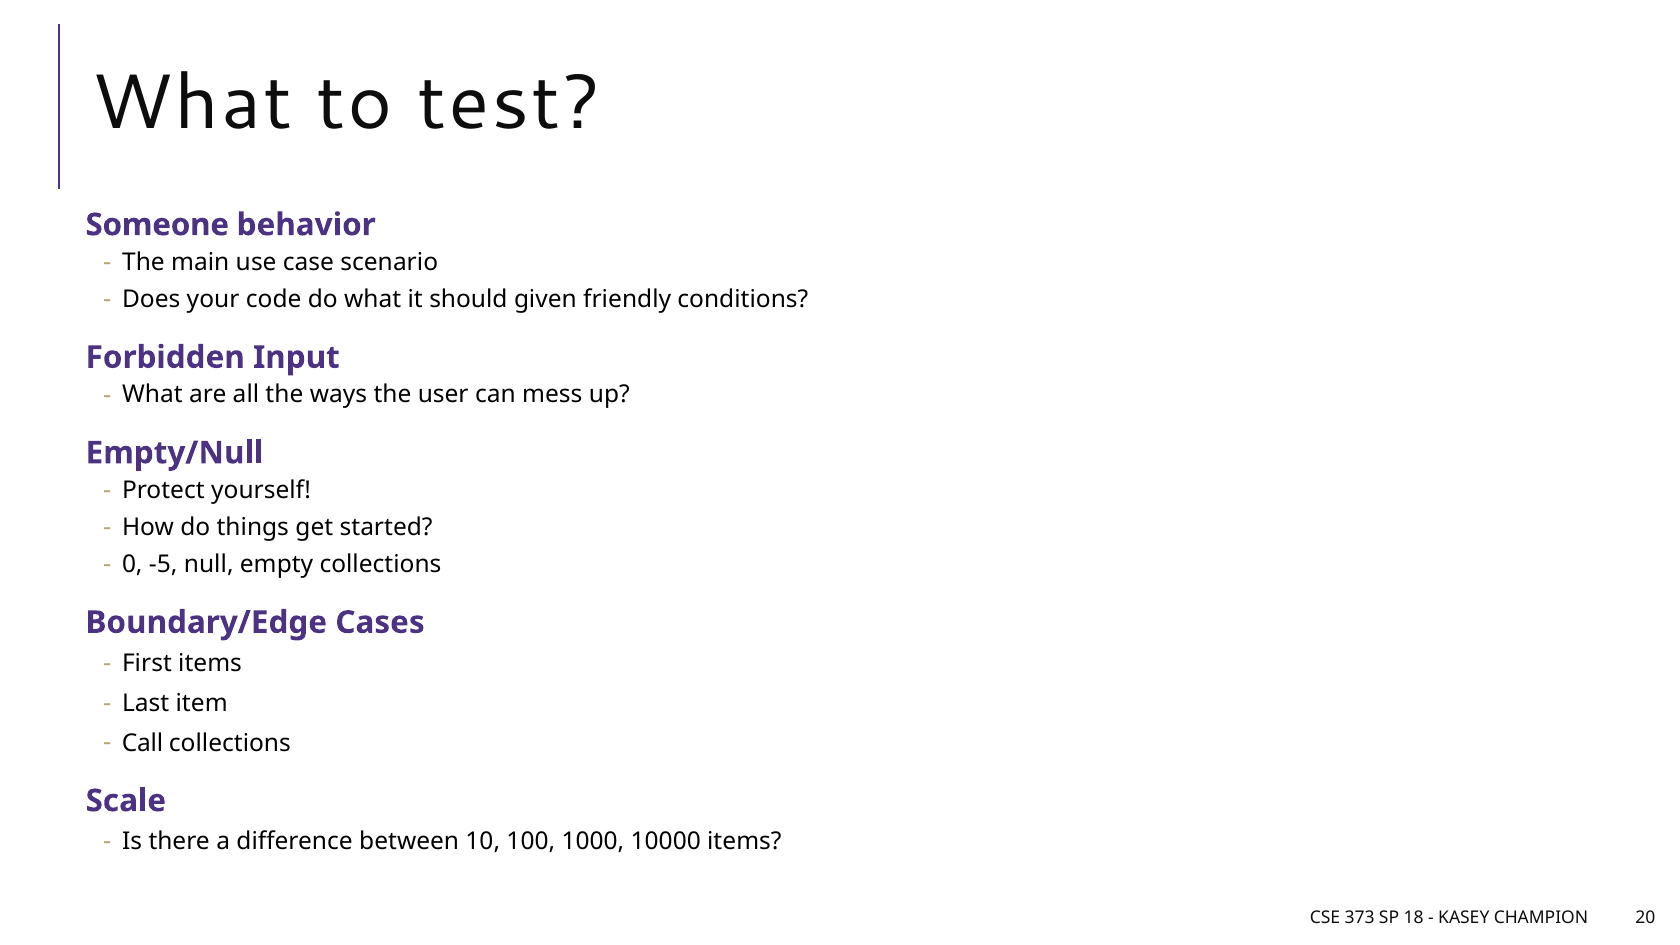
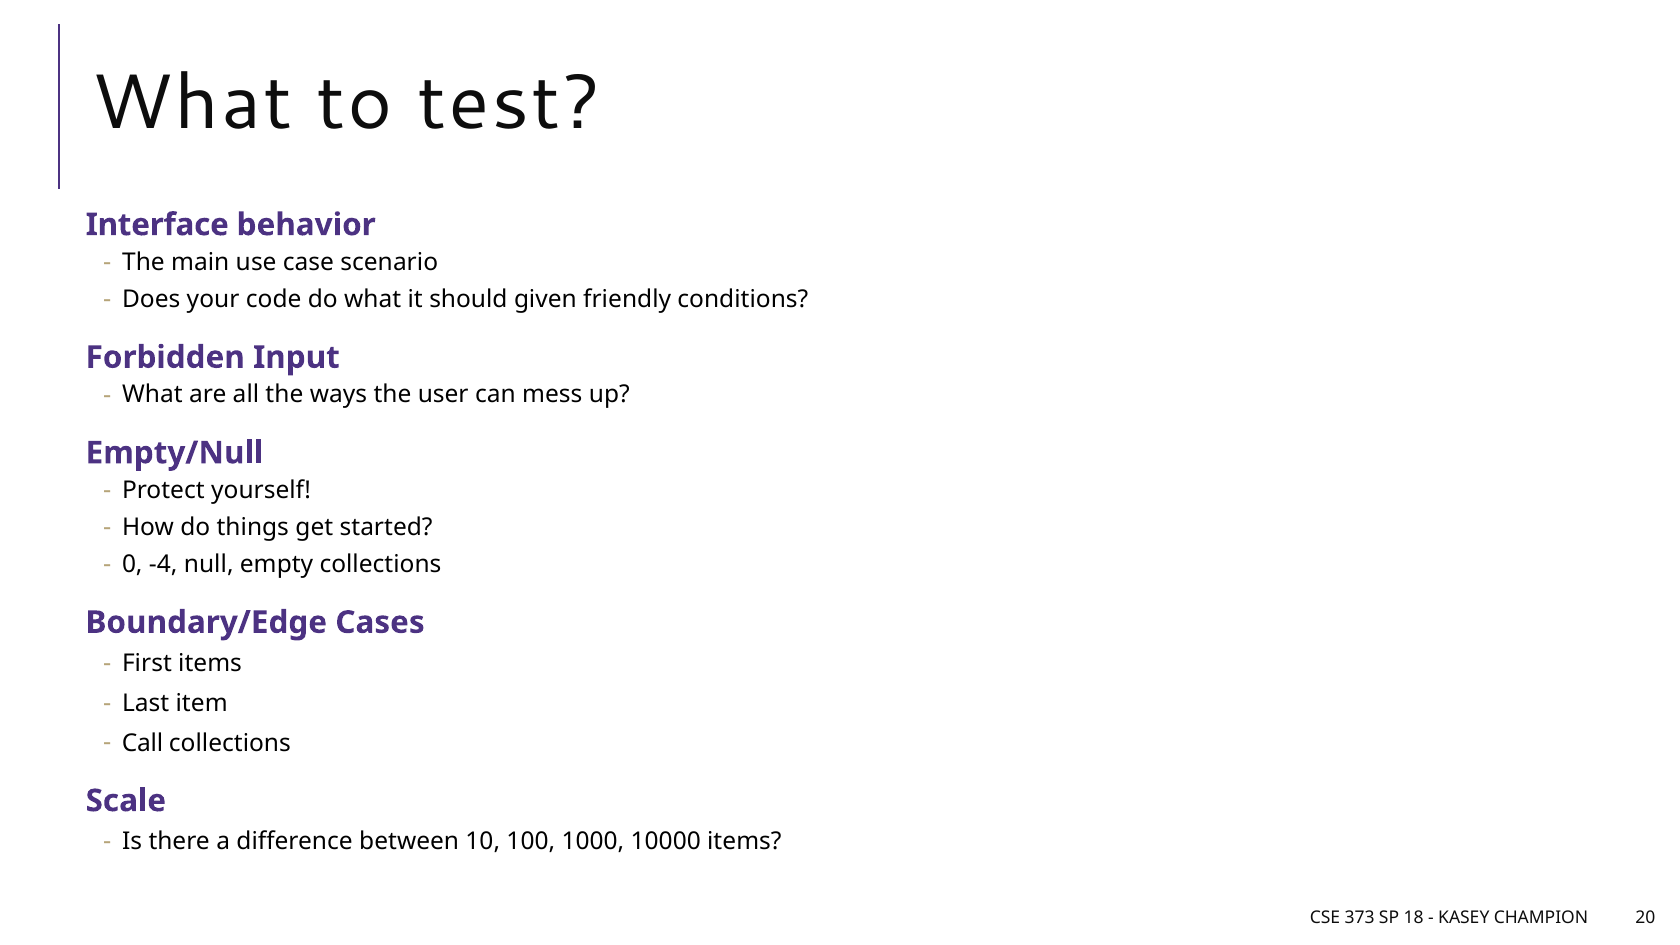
Someone: Someone -> Interface
-5: -5 -> -4
